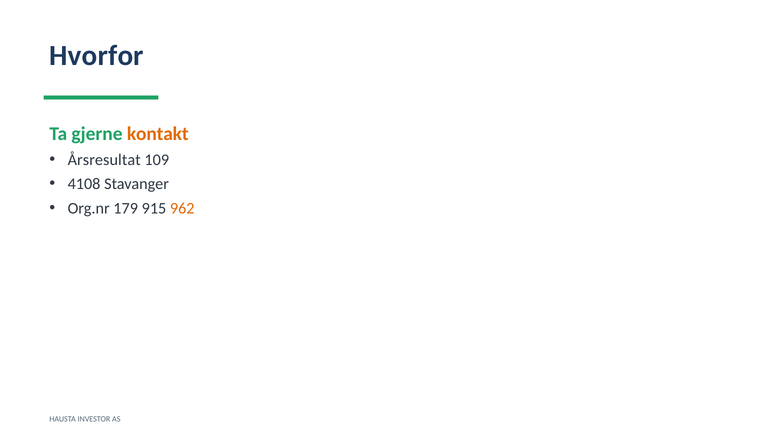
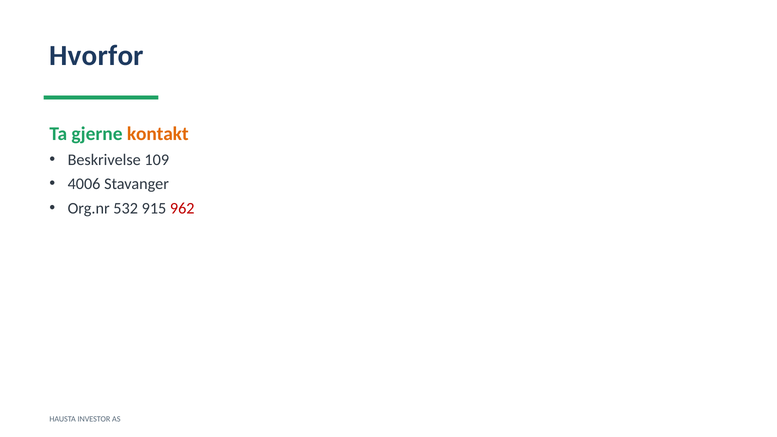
Årsresultat: Årsresultat -> Beskrivelse
4108: 4108 -> 4006
179: 179 -> 532
962 colour: orange -> red
